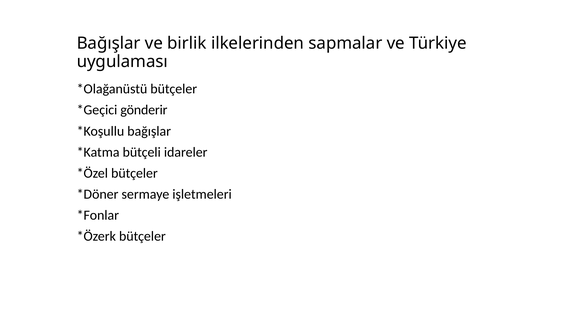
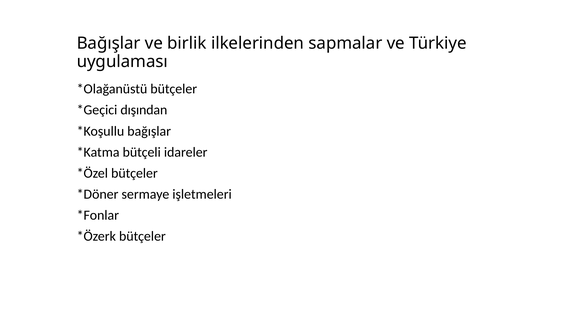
gönderir: gönderir -> dışından
